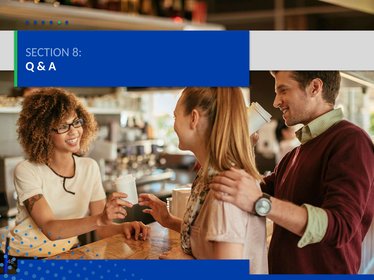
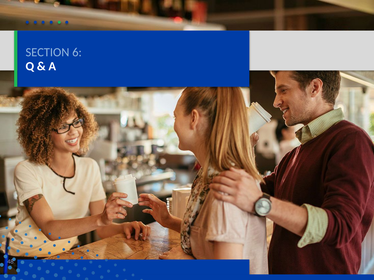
8: 8 -> 6
